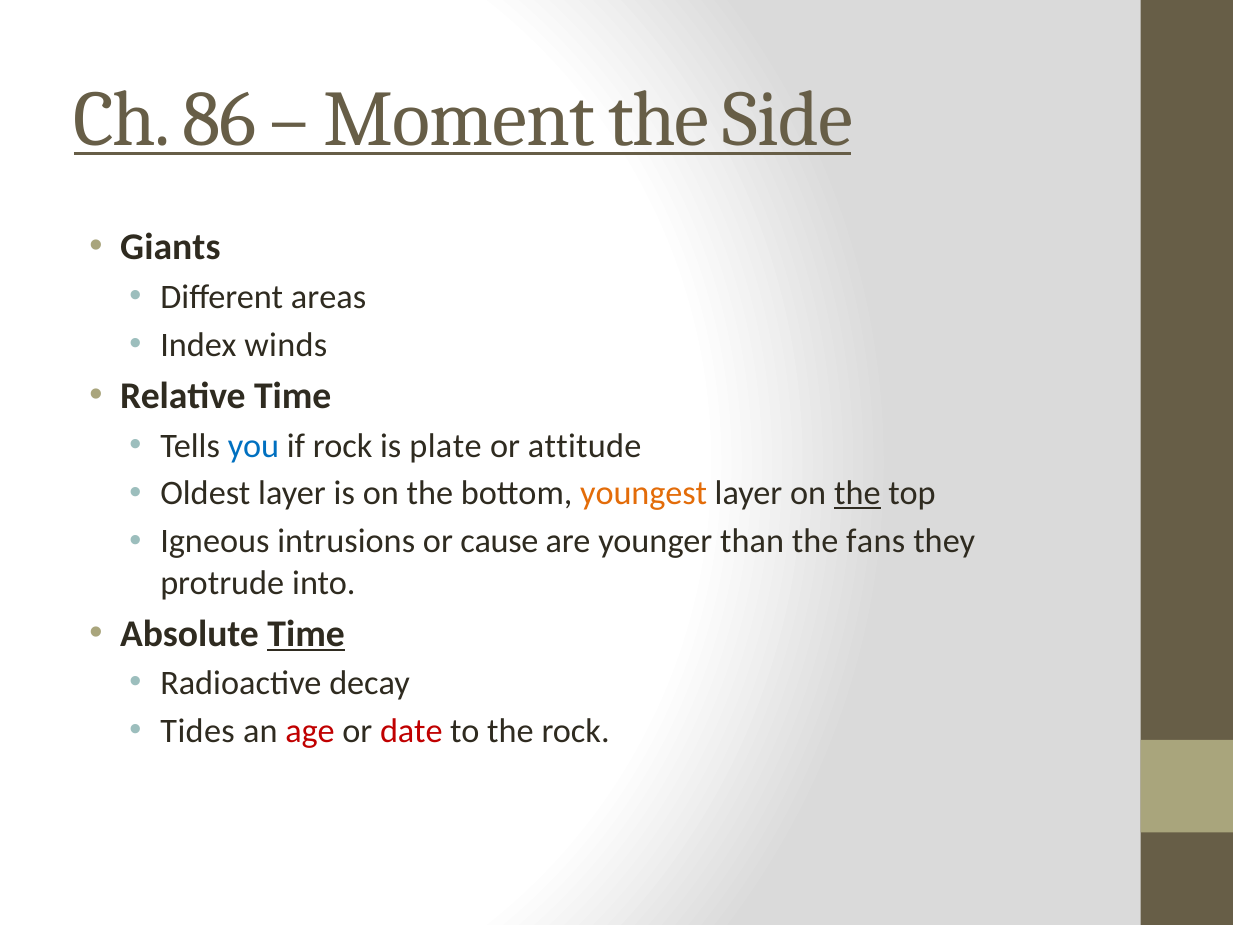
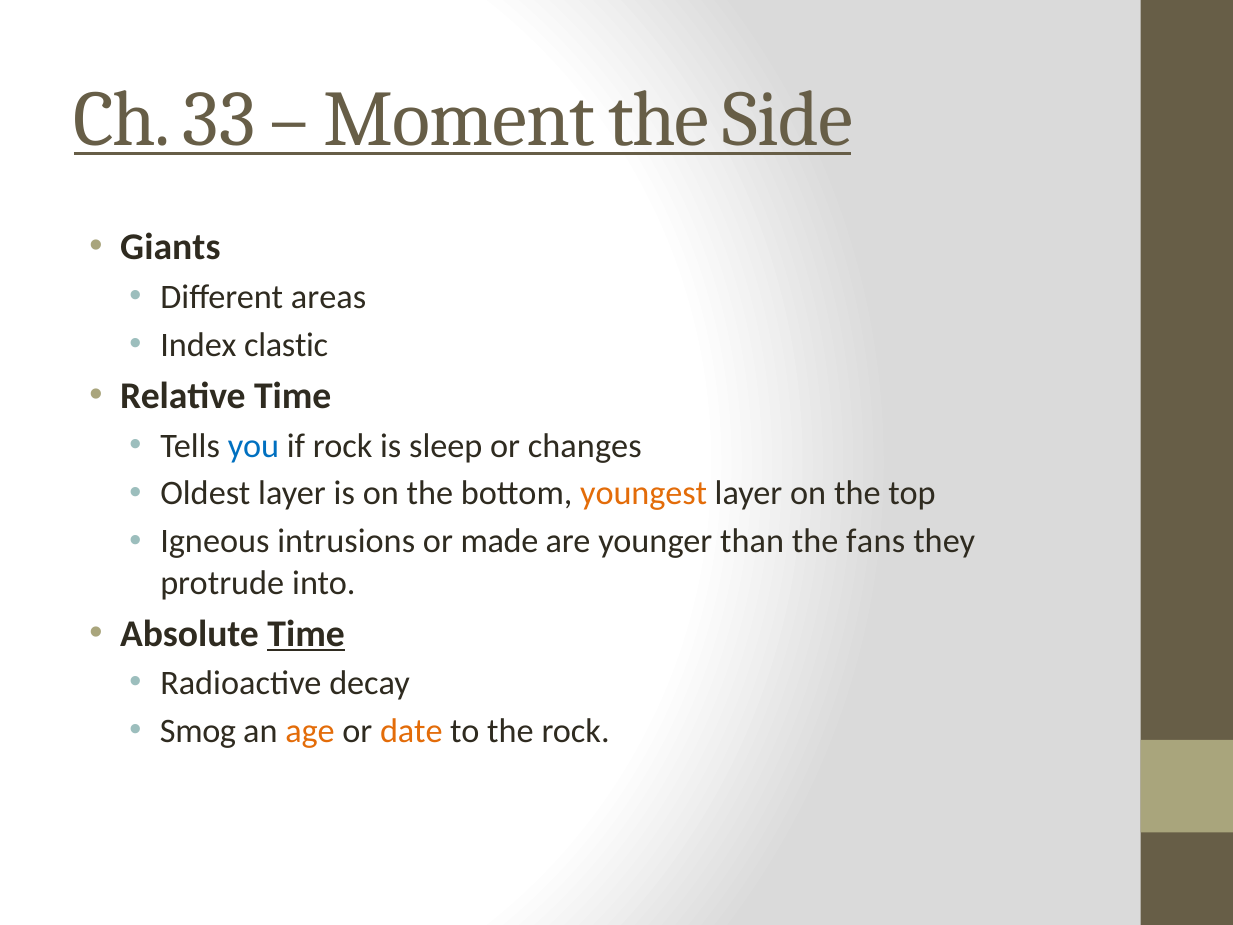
86: 86 -> 33
winds: winds -> clastic
plate: plate -> sleep
attitude: attitude -> changes
the at (857, 494) underline: present -> none
cause: cause -> made
Tides: Tides -> Smog
age colour: red -> orange
date colour: red -> orange
